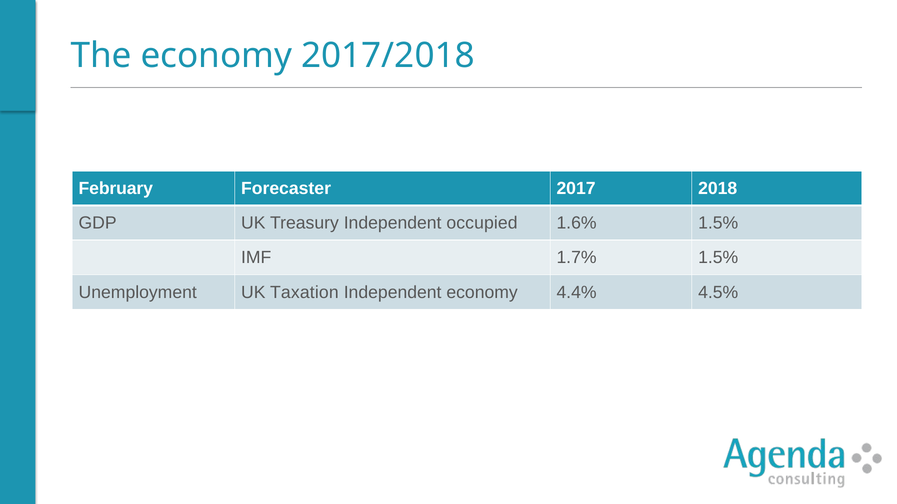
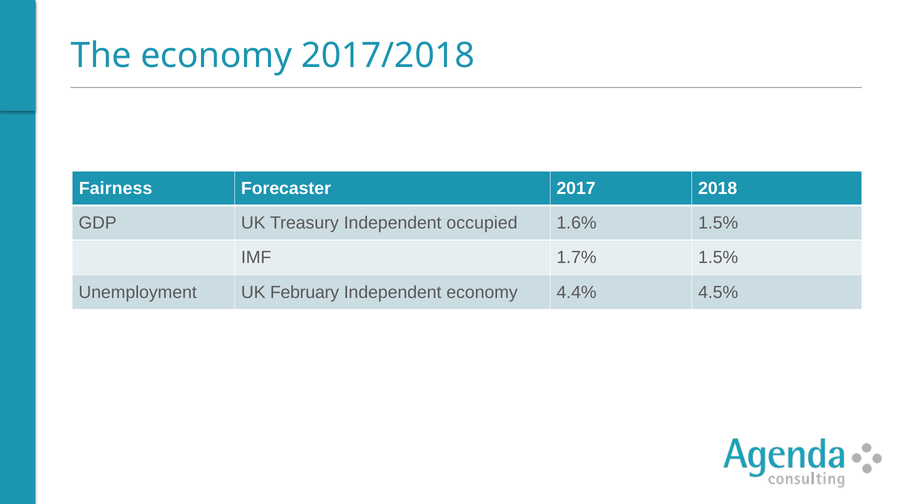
February: February -> Fairness
Taxation: Taxation -> February
